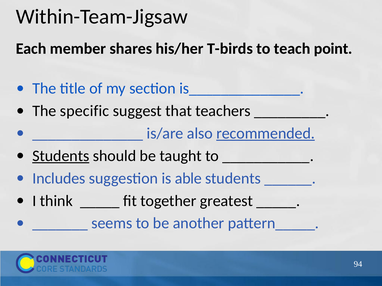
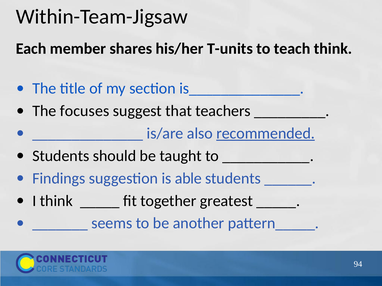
T-birds: T-birds -> T-units
teach point: point -> think
specific: specific -> focuses
Students at (61, 156) underline: present -> none
Includes: Includes -> Findings
